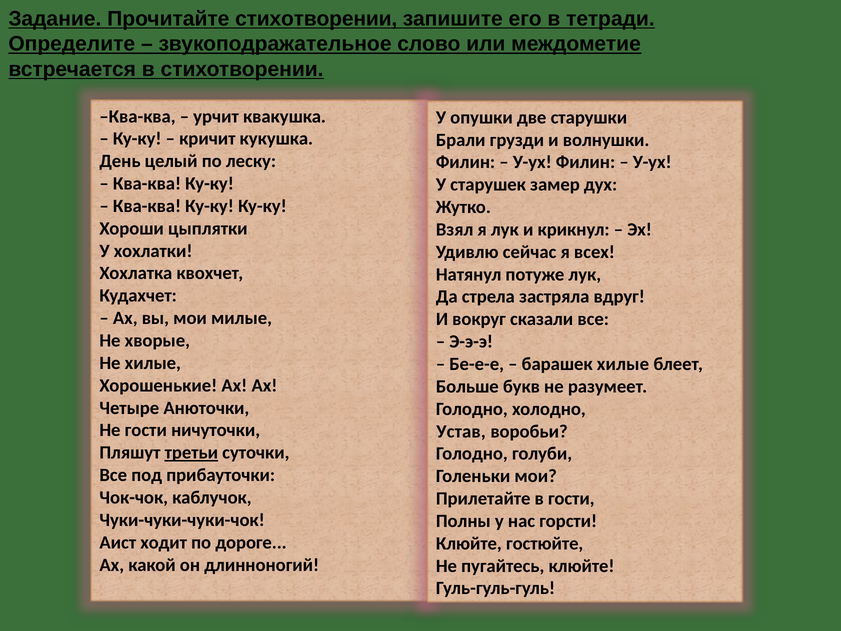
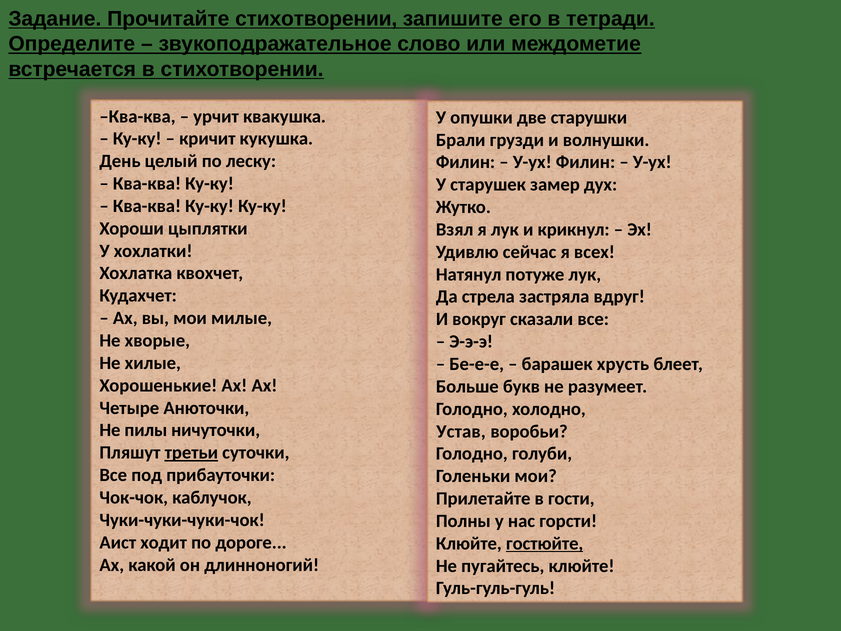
барашек хилые: хилые -> хрусть
Не гости: гости -> пилы
гостюйте underline: none -> present
